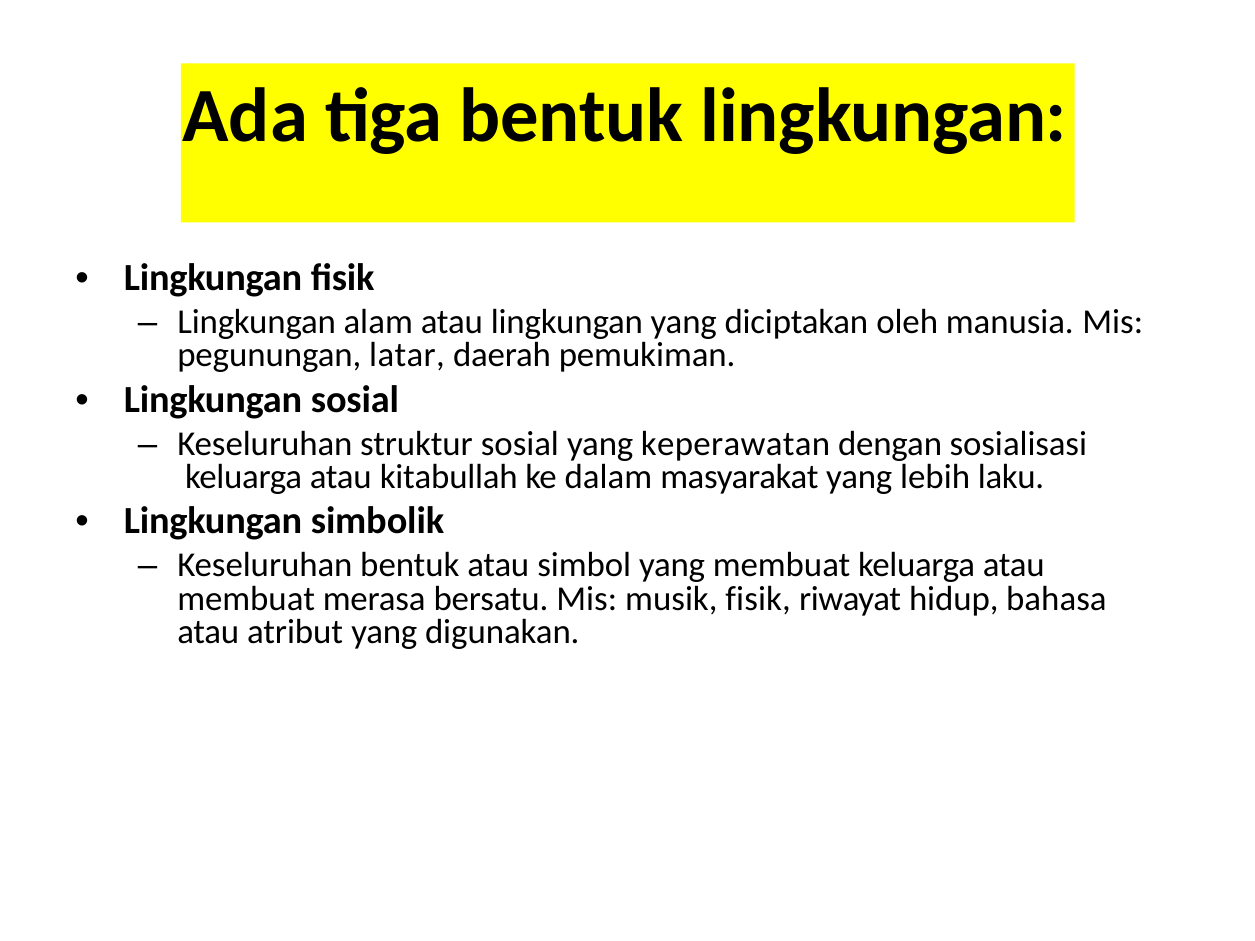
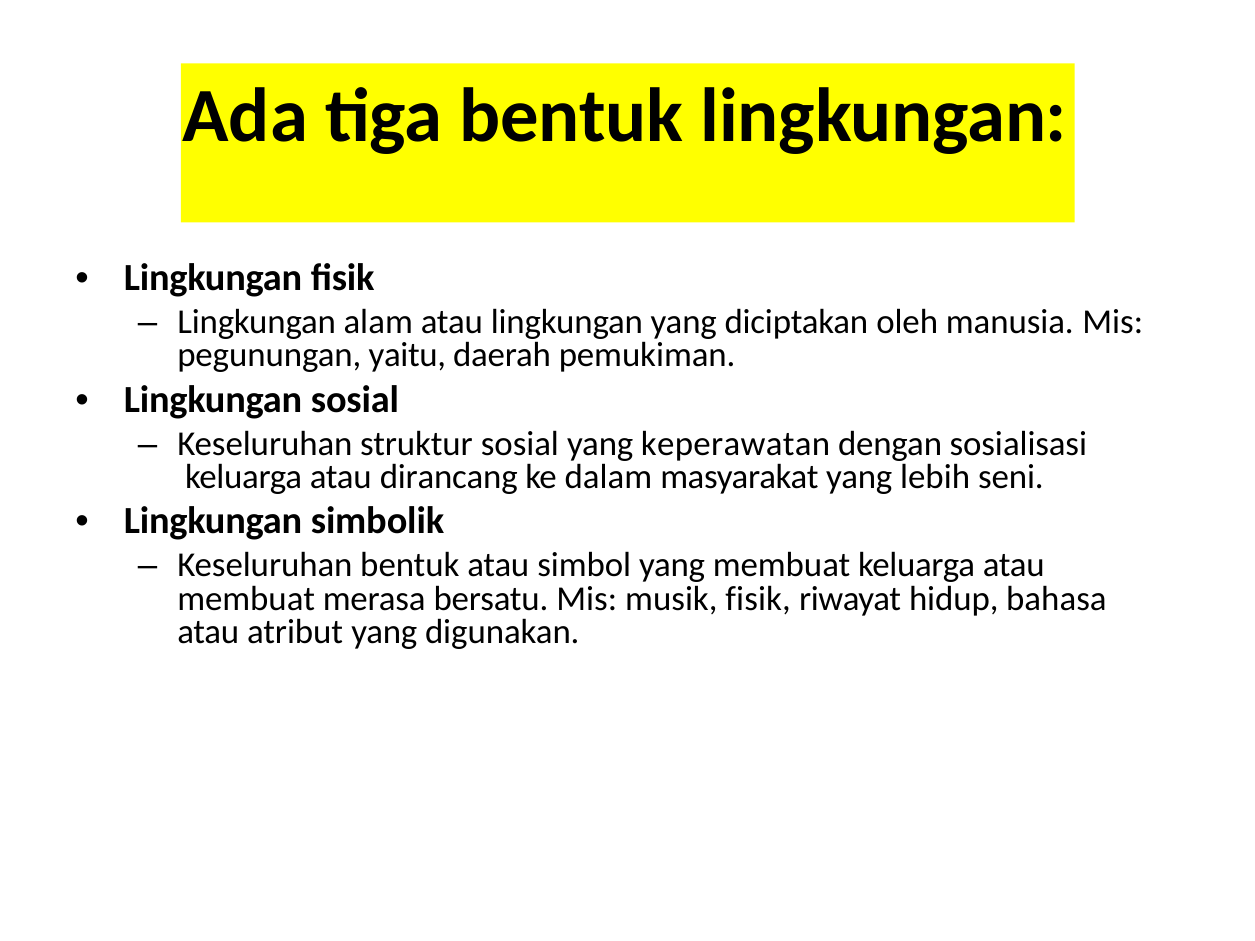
latar: latar -> yaitu
kitabullah: kitabullah -> dirancang
laku: laku -> seni
